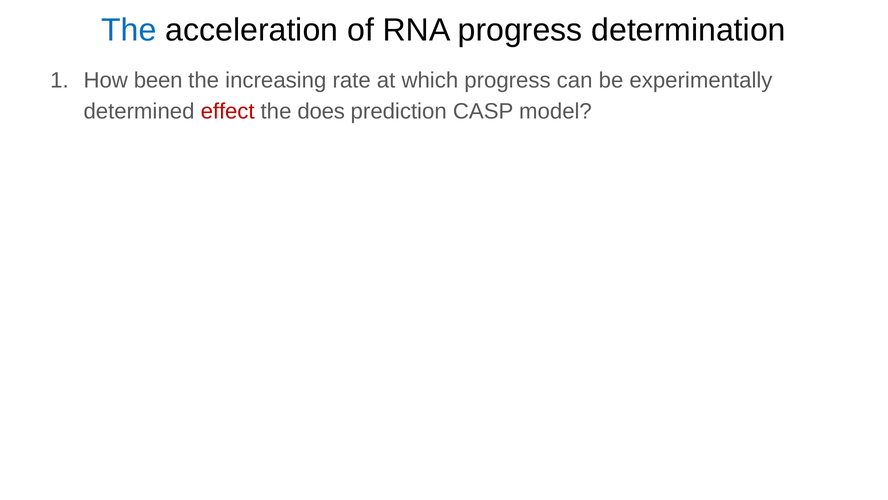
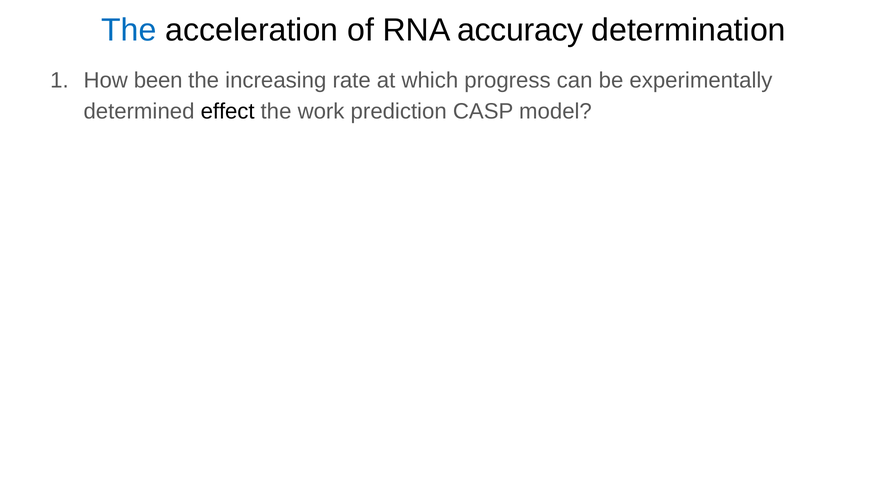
RNA progress: progress -> accuracy
effect colour: red -> black
does: does -> work
